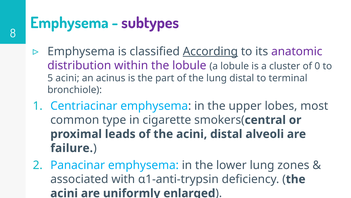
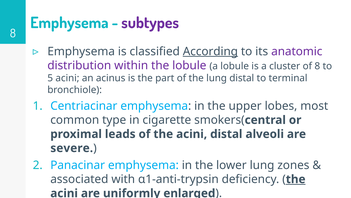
of 0: 0 -> 8
failure: failure -> severe
the at (296, 179) underline: none -> present
